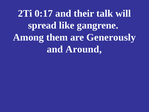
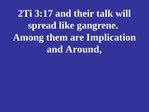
0:17: 0:17 -> 3:17
Generously: Generously -> Implication
